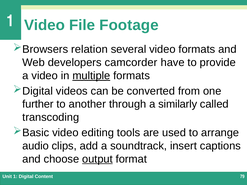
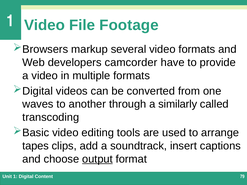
relation: relation -> markup
multiple underline: present -> none
further: further -> waves
audio: audio -> tapes
